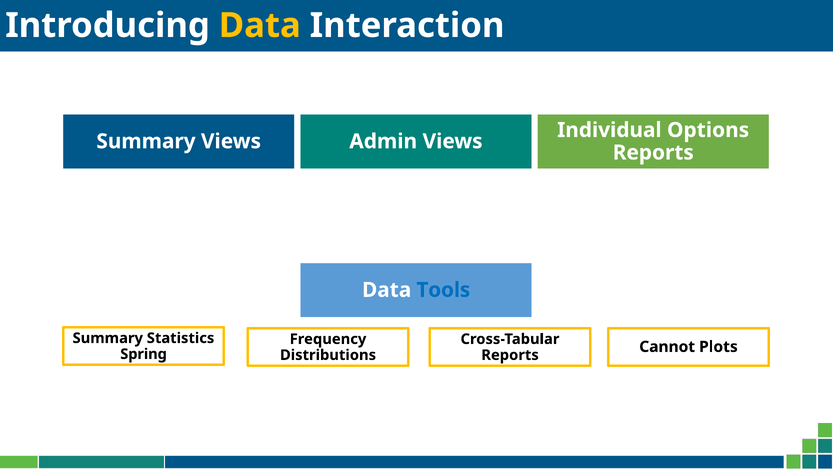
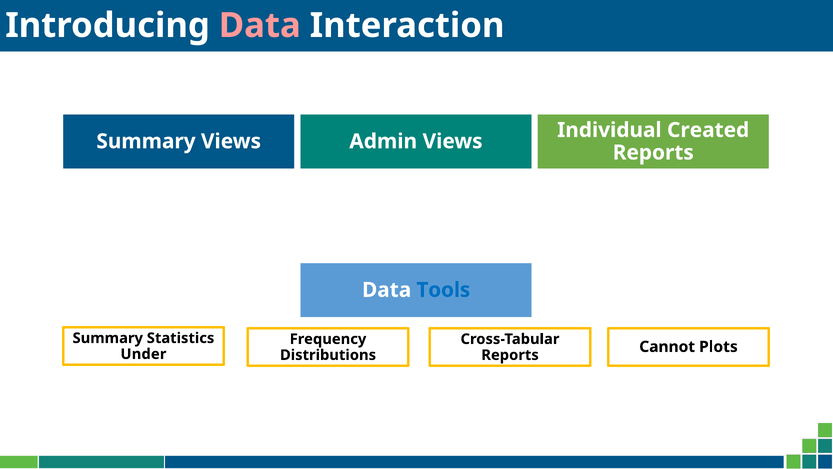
Data at (260, 25) colour: yellow -> pink
Options: Options -> Created
Spring: Spring -> Under
